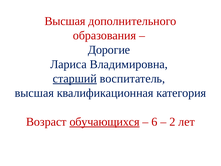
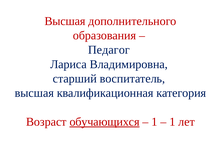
Дорогие: Дорогие -> Педагог
старший underline: present -> none
6 at (154, 122): 6 -> 1
2 at (172, 122): 2 -> 1
